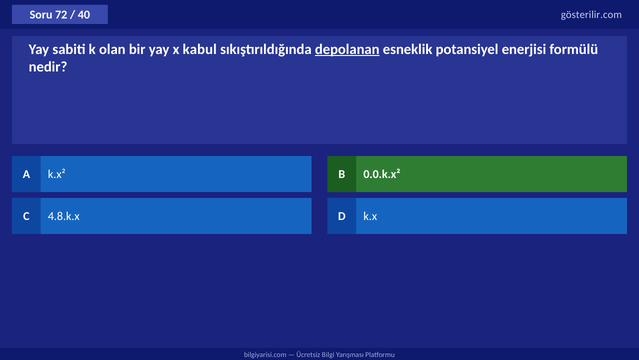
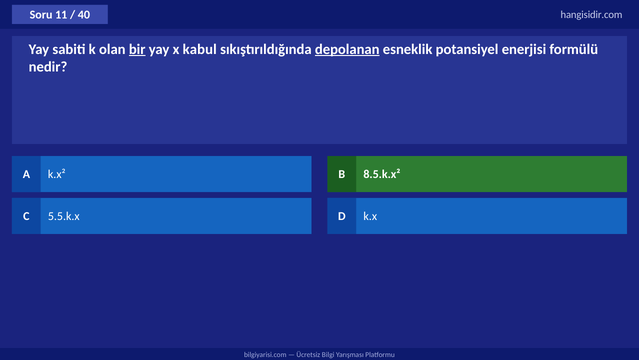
72: 72 -> 11
gösterilir.com: gösterilir.com -> hangisidir.com
bir underline: none -> present
0.0.k.x²: 0.0.k.x² -> 8.5.k.x²
4.8.k.x: 4.8.k.x -> 5.5.k.x
